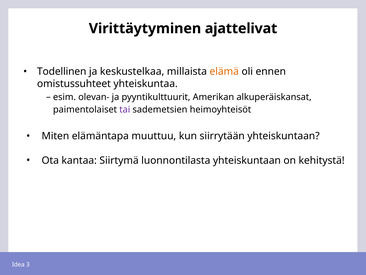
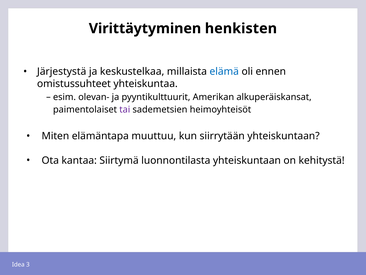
ajattelivat: ajattelivat -> henkisten
Todellinen: Todellinen -> Järjestystä
elämä colour: orange -> blue
